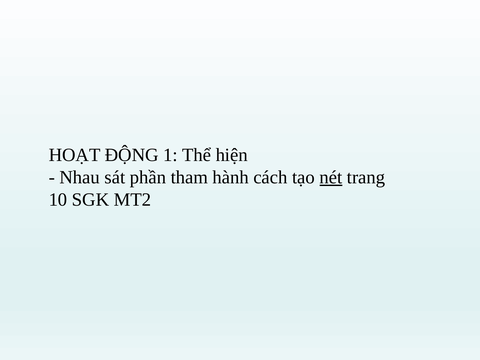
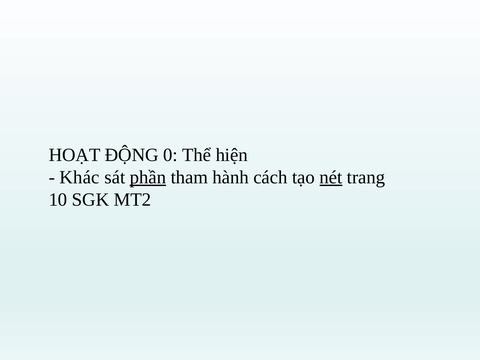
1: 1 -> 0
Nhau: Nhau -> Khác
phần underline: none -> present
